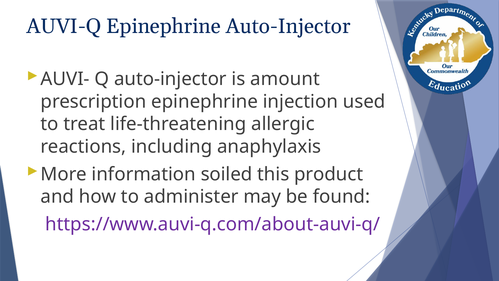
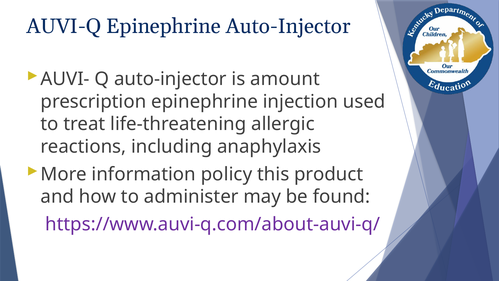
soiled: soiled -> policy
